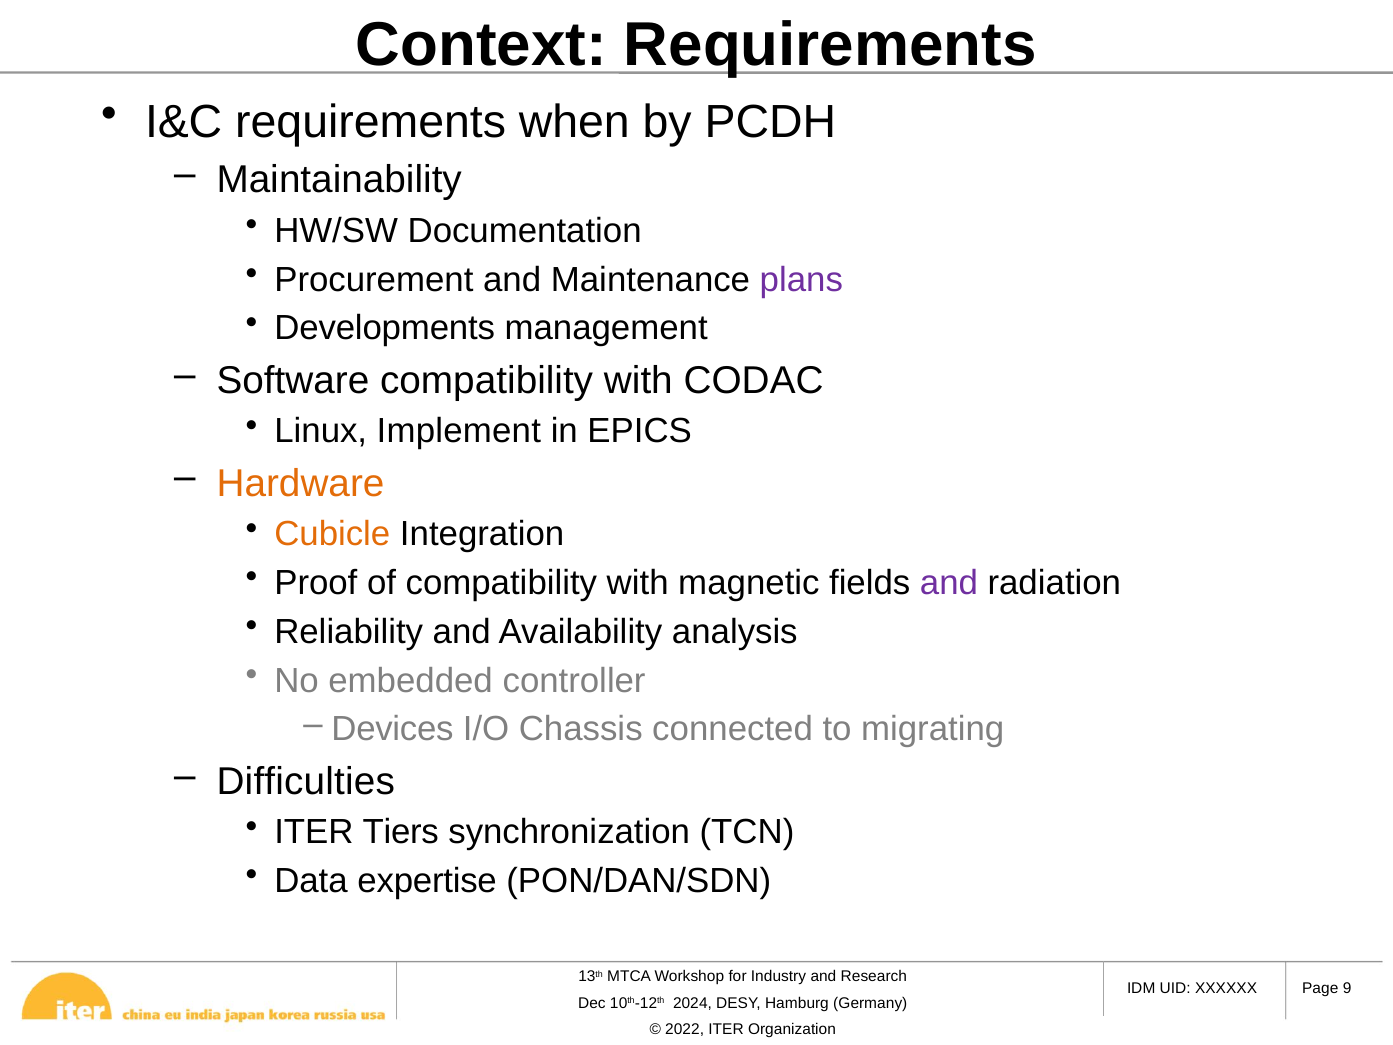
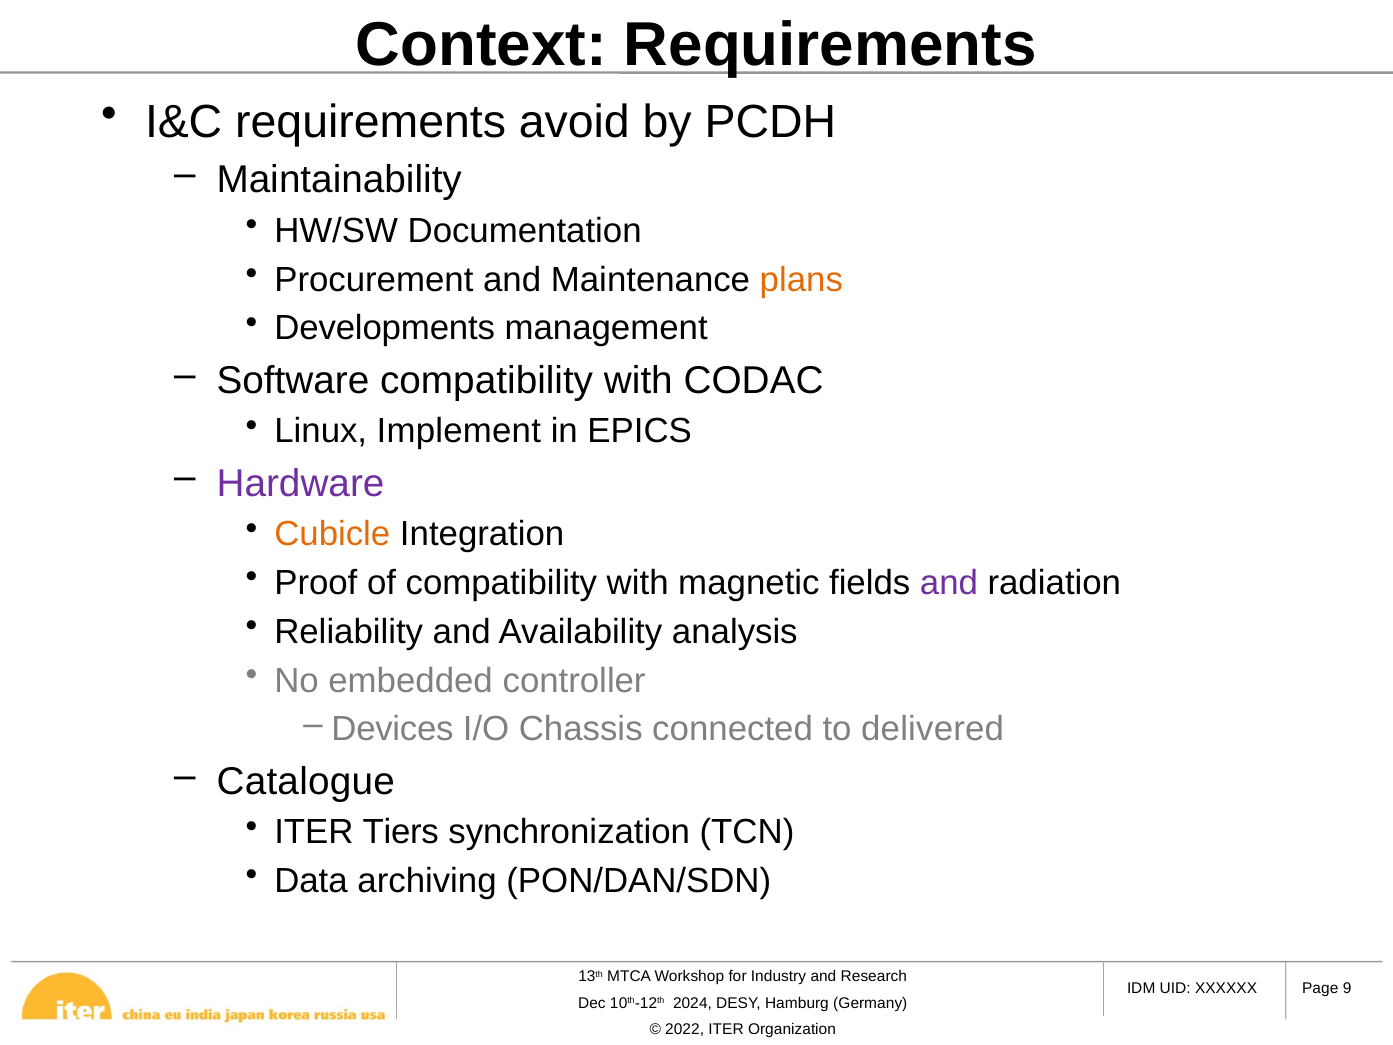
when: when -> avoid
plans colour: purple -> orange
Hardware colour: orange -> purple
migrating: migrating -> delivered
Difficulties: Difficulties -> Catalogue
expertise: expertise -> archiving
